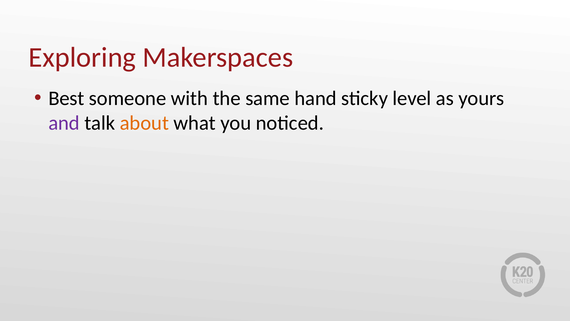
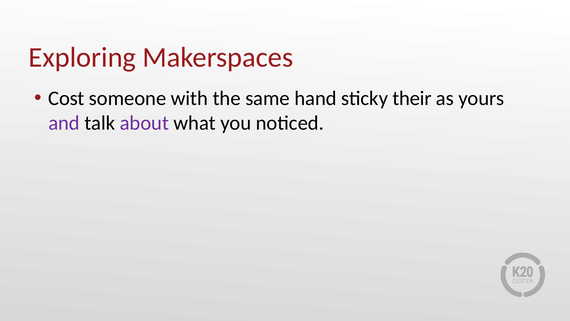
Best: Best -> Cost
level: level -> their
about colour: orange -> purple
